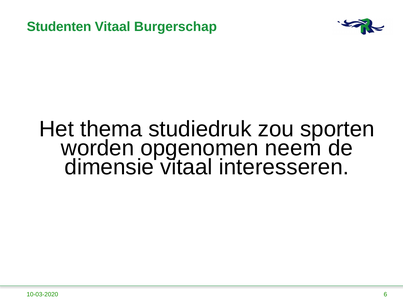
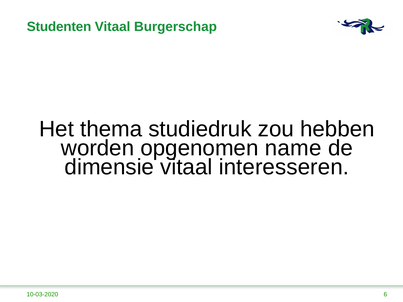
sporten: sporten -> hebben
neem: neem -> name
